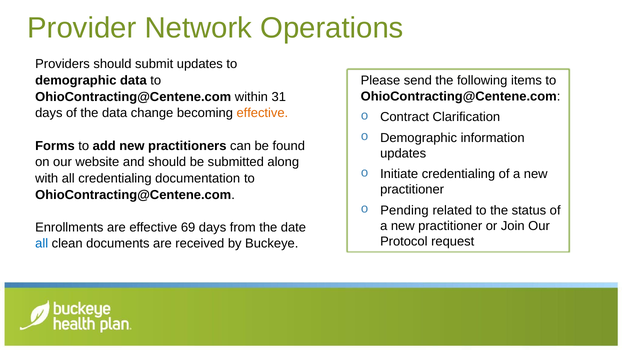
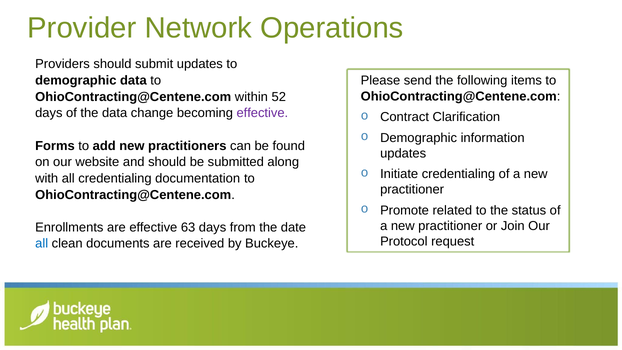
31: 31 -> 52
effective at (262, 113) colour: orange -> purple
Pending: Pending -> Promote
69: 69 -> 63
